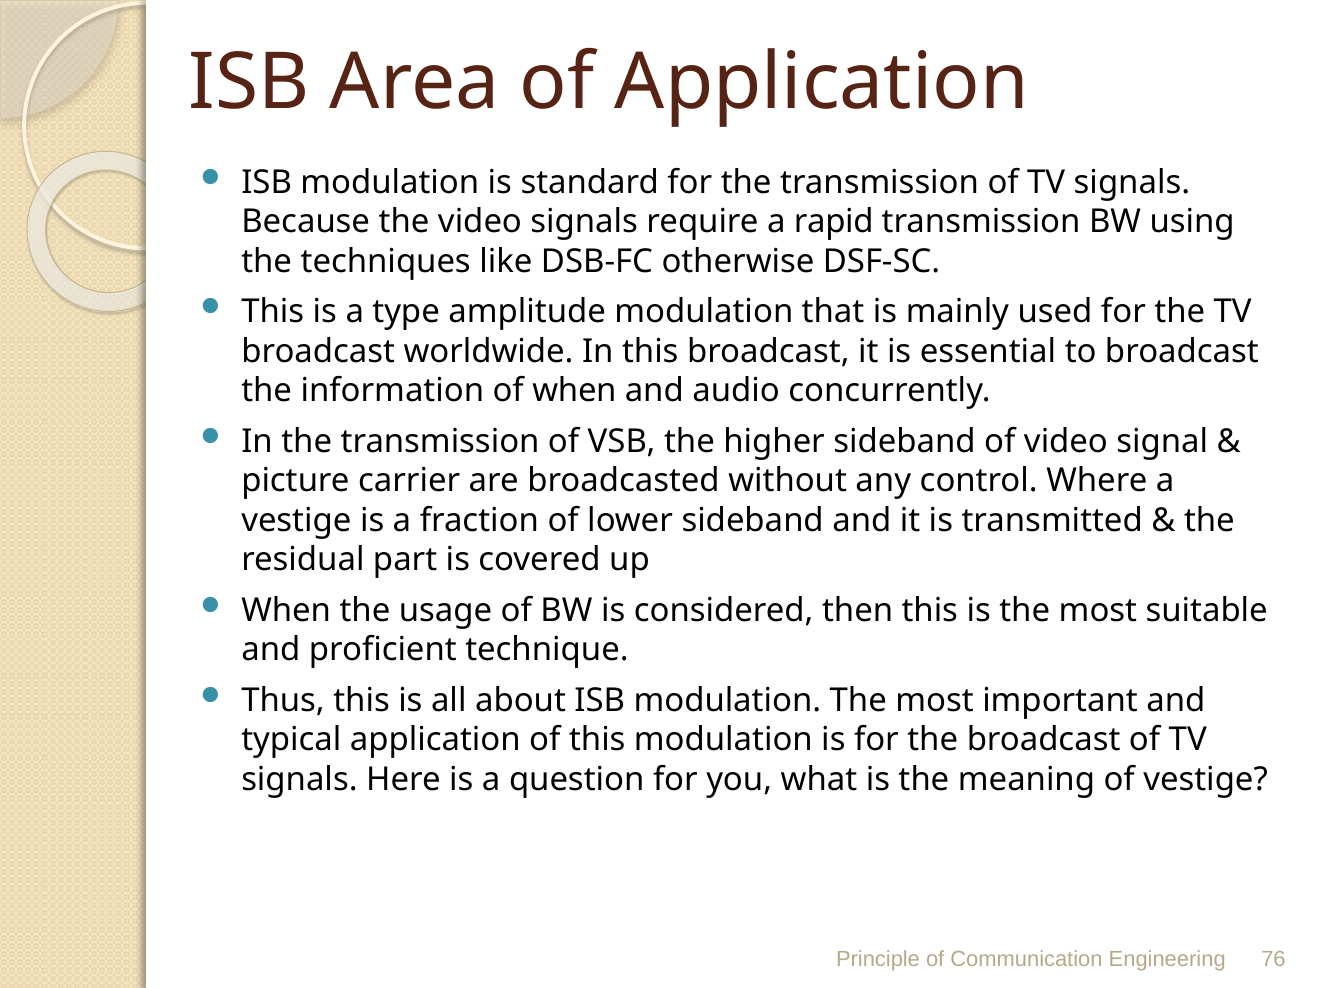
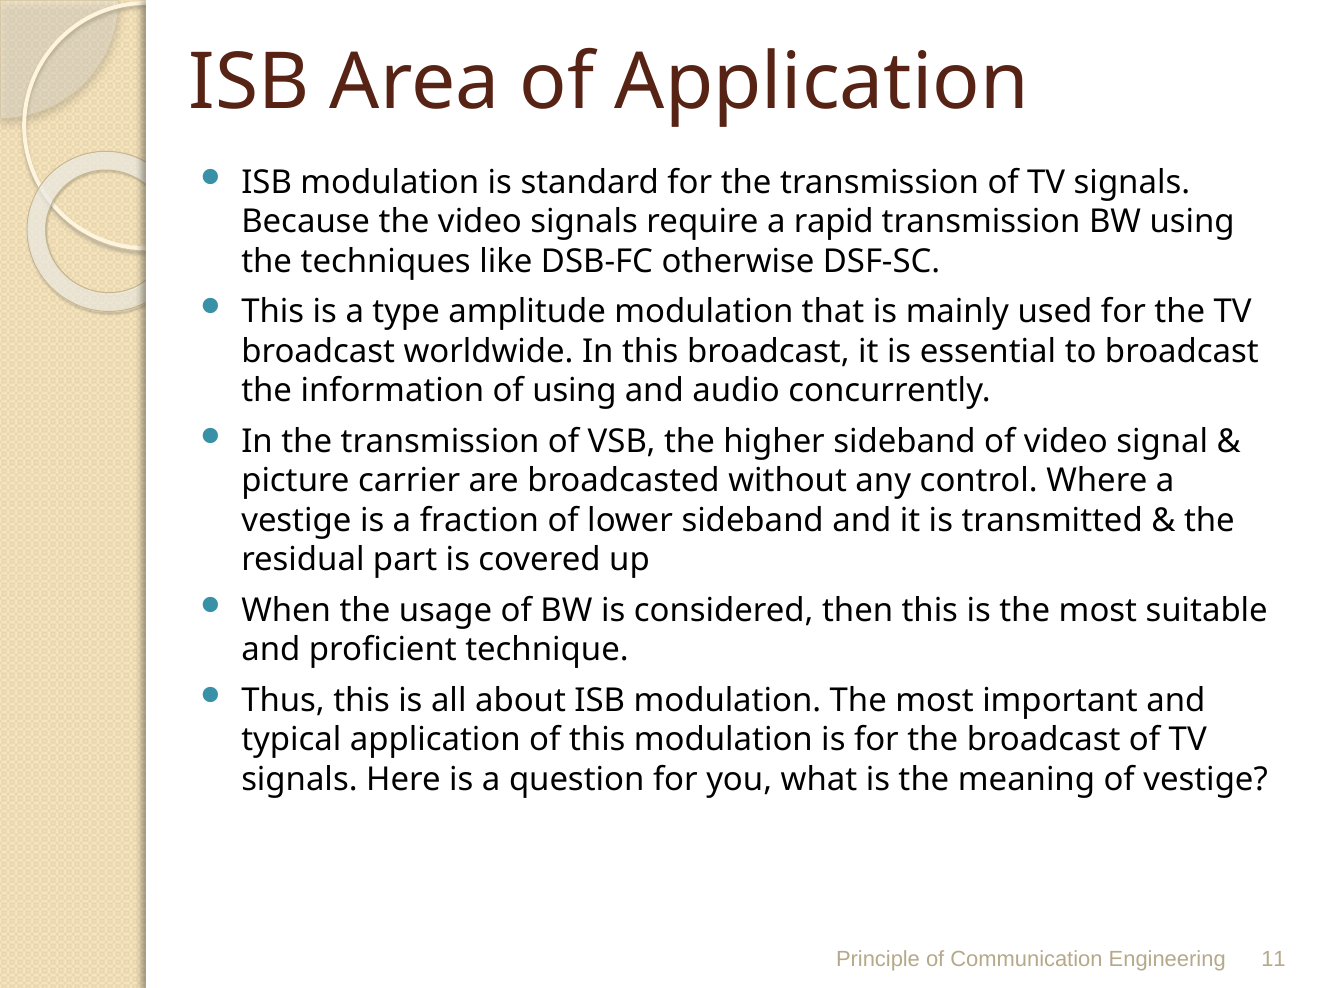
of when: when -> using
76: 76 -> 11
